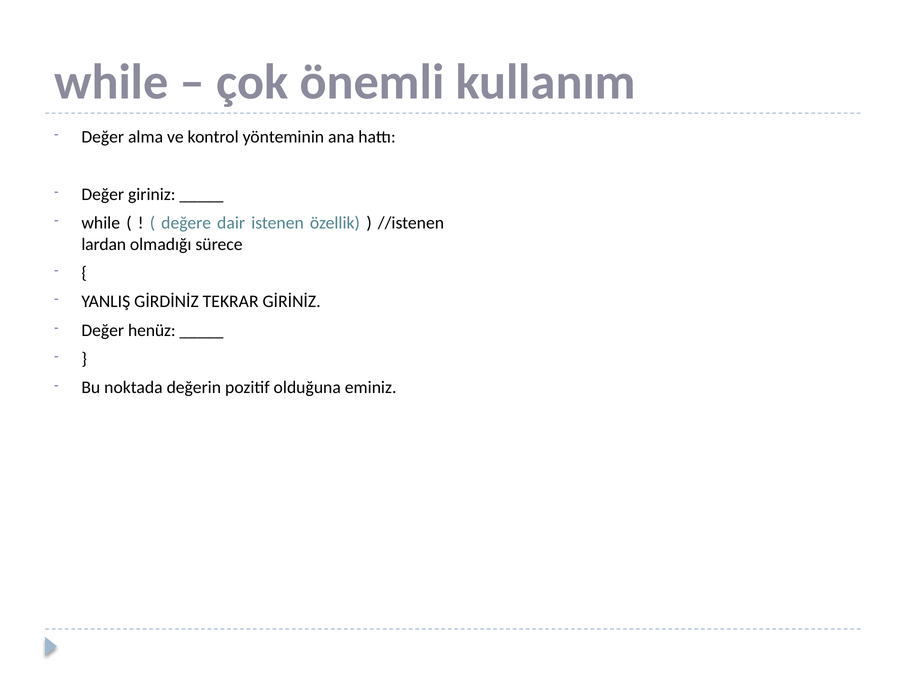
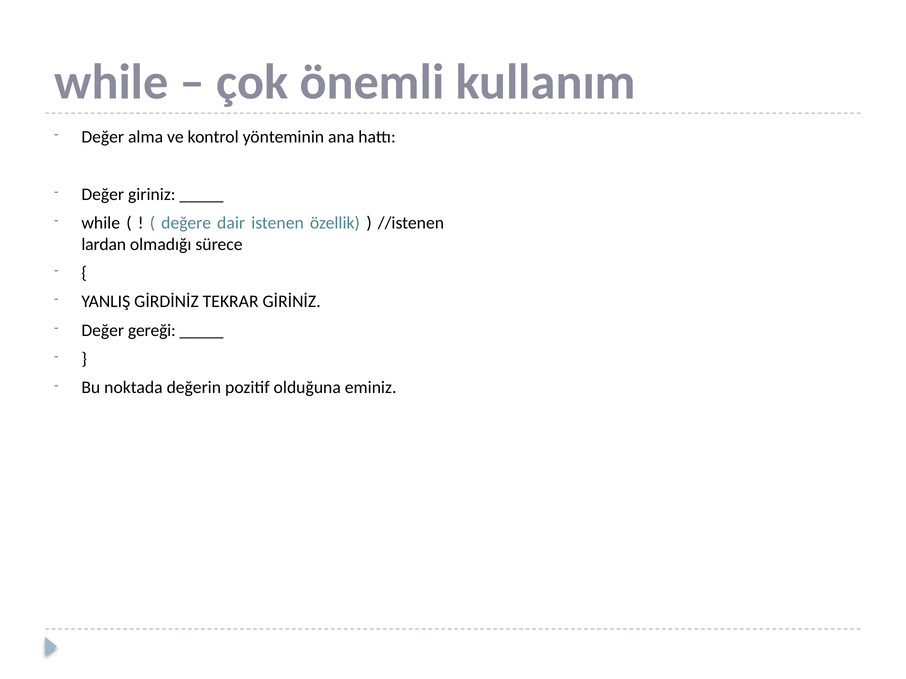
henüz: henüz -> gereği
